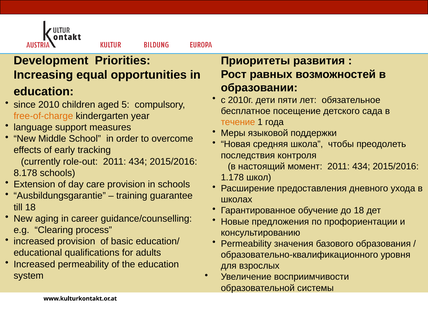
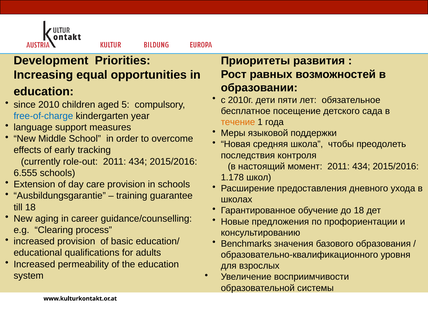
free-of-charge colour: orange -> blue
8.178: 8.178 -> 6.555
Permeability at (246, 244): Permeability -> Benchmarks
